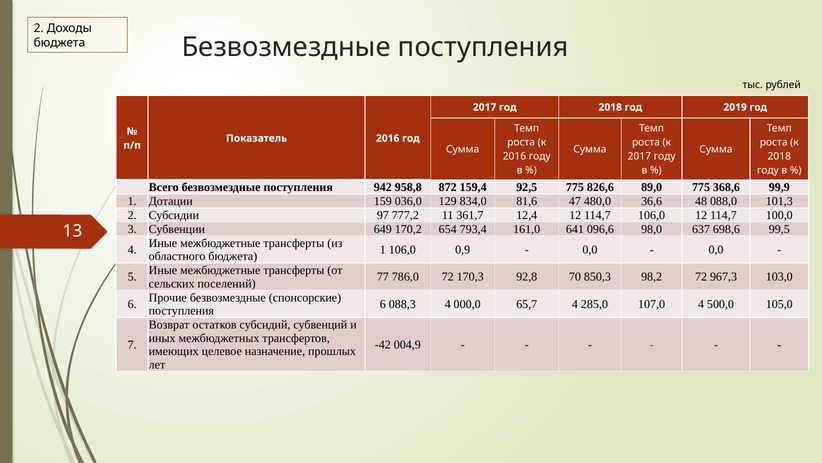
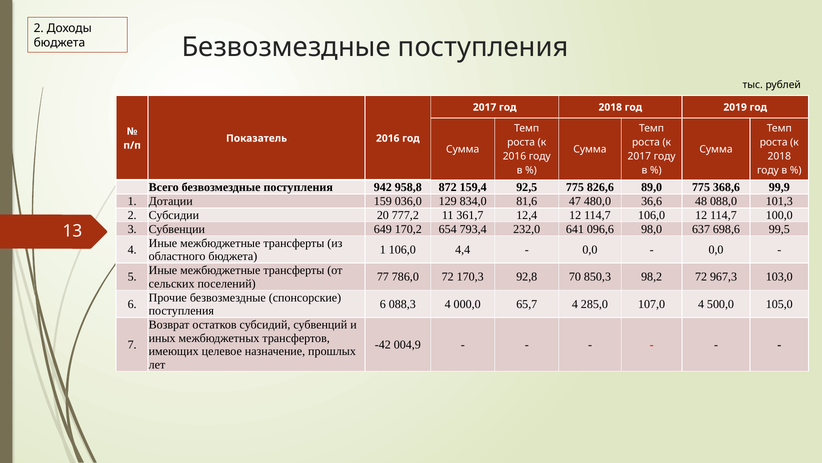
97: 97 -> 20
161,0: 161,0 -> 232,0
0,9: 0,9 -> 4,4
